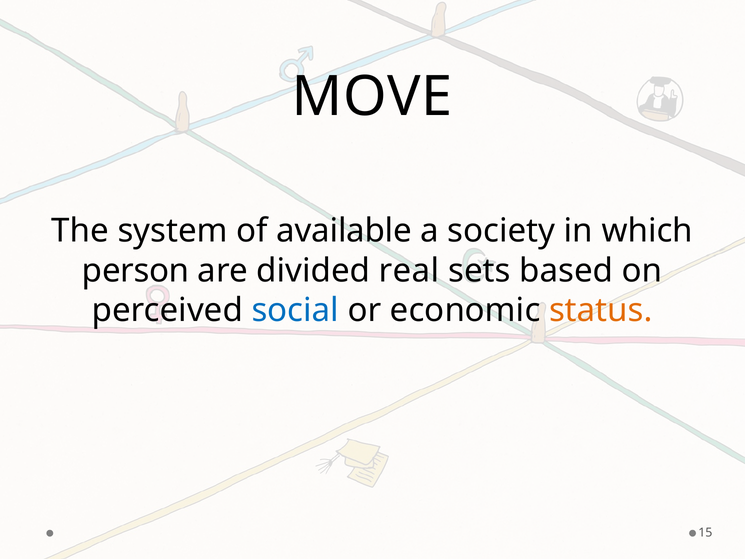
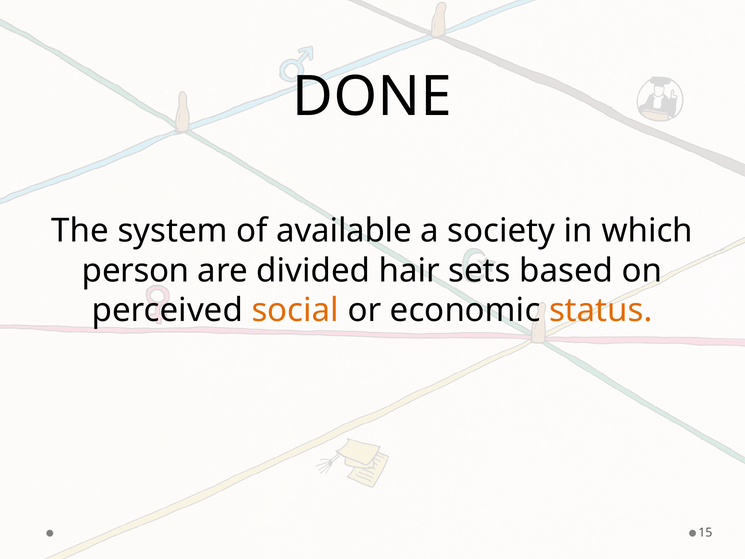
MOVE: MOVE -> DONE
real: real -> hair
social colour: blue -> orange
